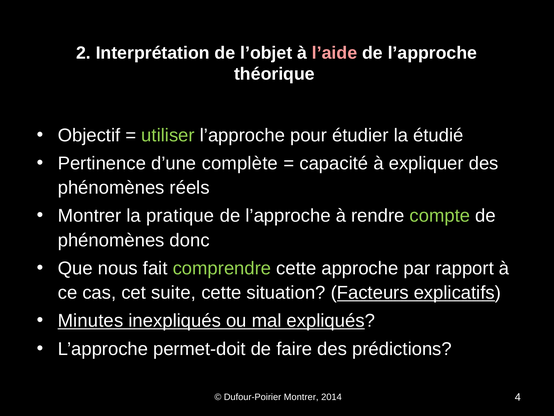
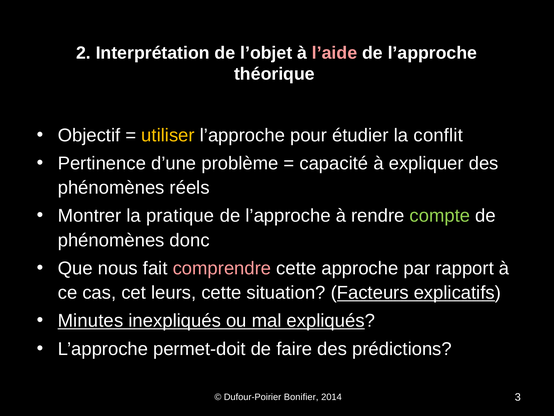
utiliser colour: light green -> yellow
étudié: étudié -> conflit
complète: complète -> problème
comprendre colour: light green -> pink
suite: suite -> leurs
Dufour-Poirier Montrer: Montrer -> Bonifier
4: 4 -> 3
